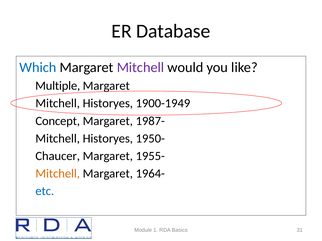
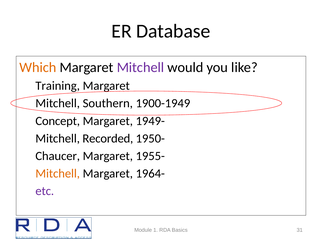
Which colour: blue -> orange
Multiple: Multiple -> Training
Historyes at (108, 104): Historyes -> Southern
1987-: 1987- -> 1949-
Historyes at (108, 139): Historyes -> Recorded
etc colour: blue -> purple
